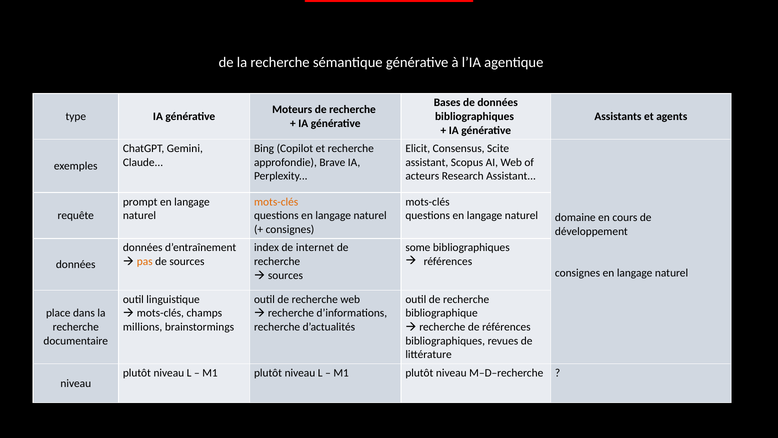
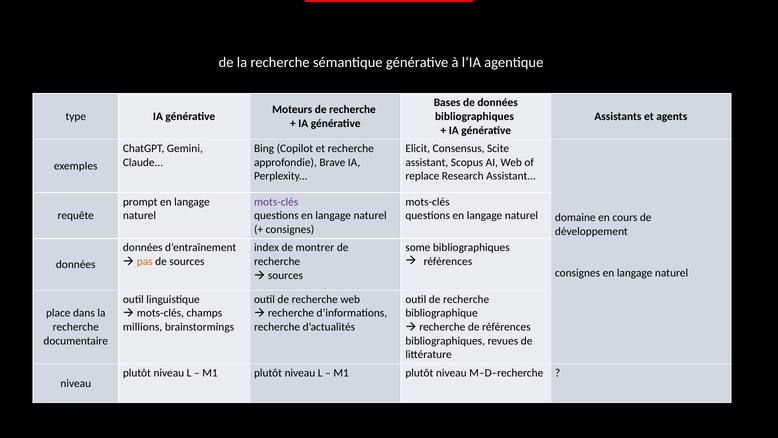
acteurs: acteurs -> replace
mots-clés at (276, 202) colour: orange -> purple
internet: internet -> montrer
